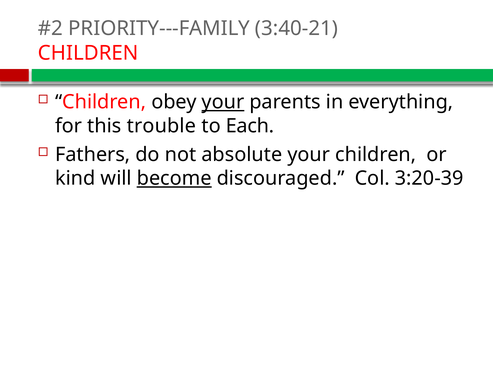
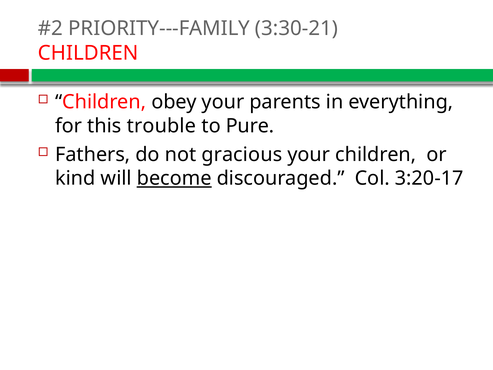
3:40-21: 3:40-21 -> 3:30-21
your at (223, 102) underline: present -> none
Each: Each -> Pure
absolute: absolute -> gracious
3:20-39: 3:20-39 -> 3:20-17
